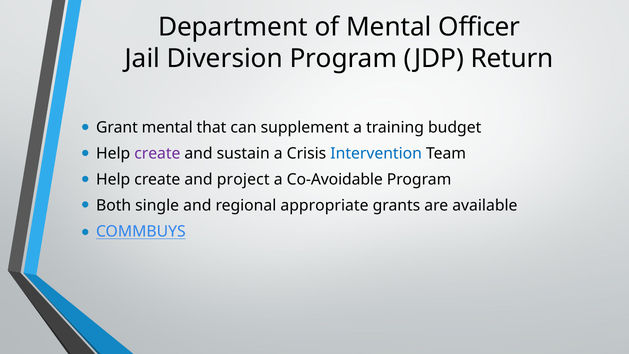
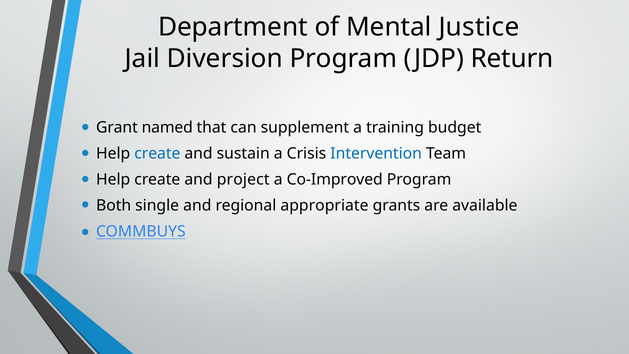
Officer: Officer -> Justice
Grant mental: mental -> named
create at (157, 154) colour: purple -> blue
Co-Avoidable: Co-Avoidable -> Co-Improved
